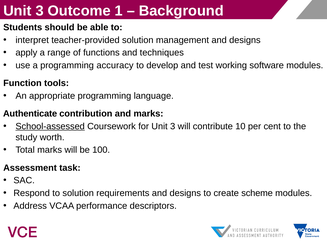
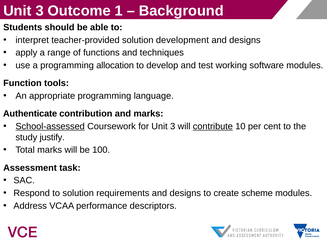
management: management -> development
accuracy: accuracy -> allocation
contribute underline: none -> present
worth: worth -> justify
